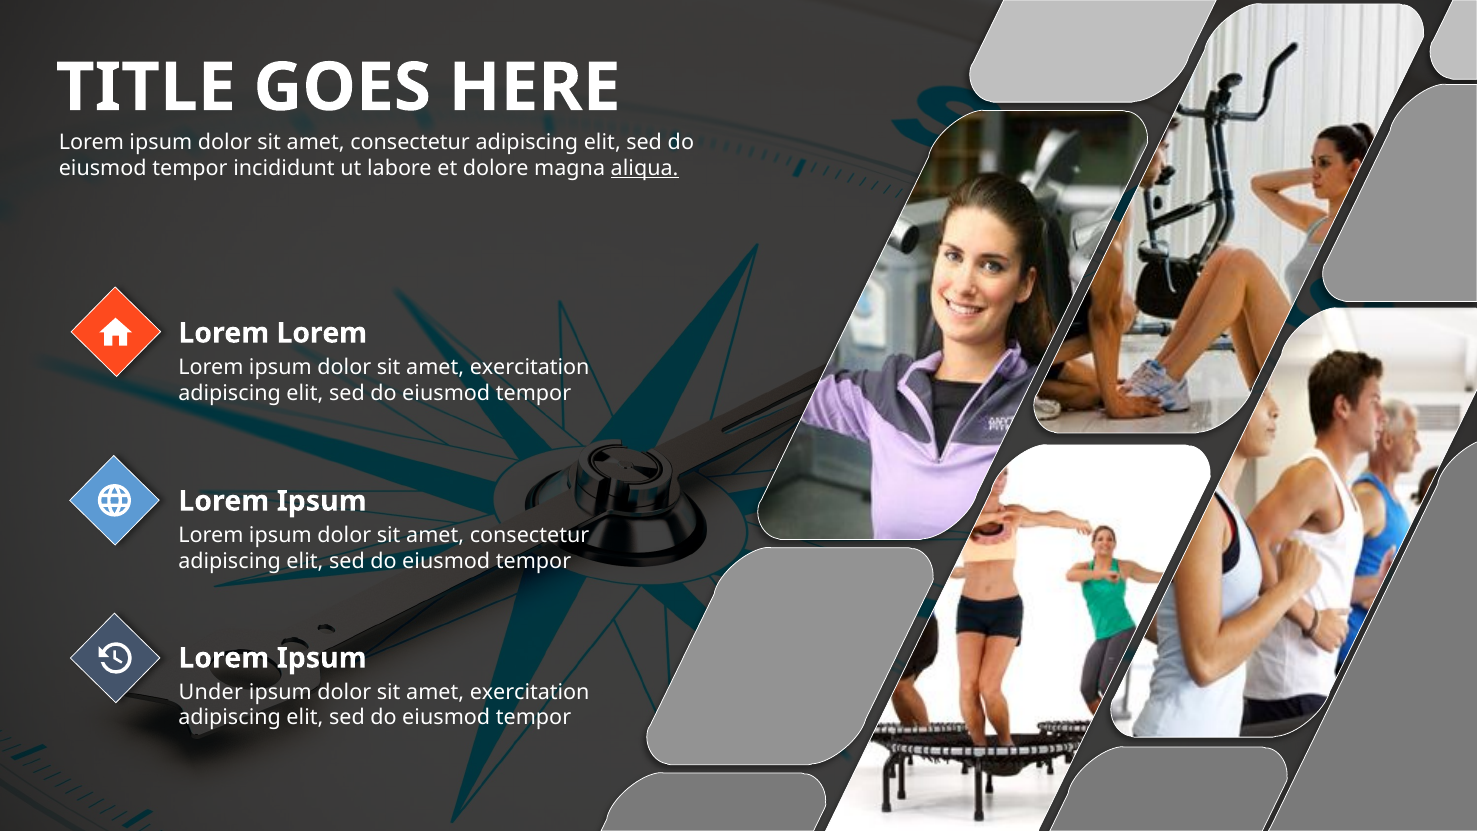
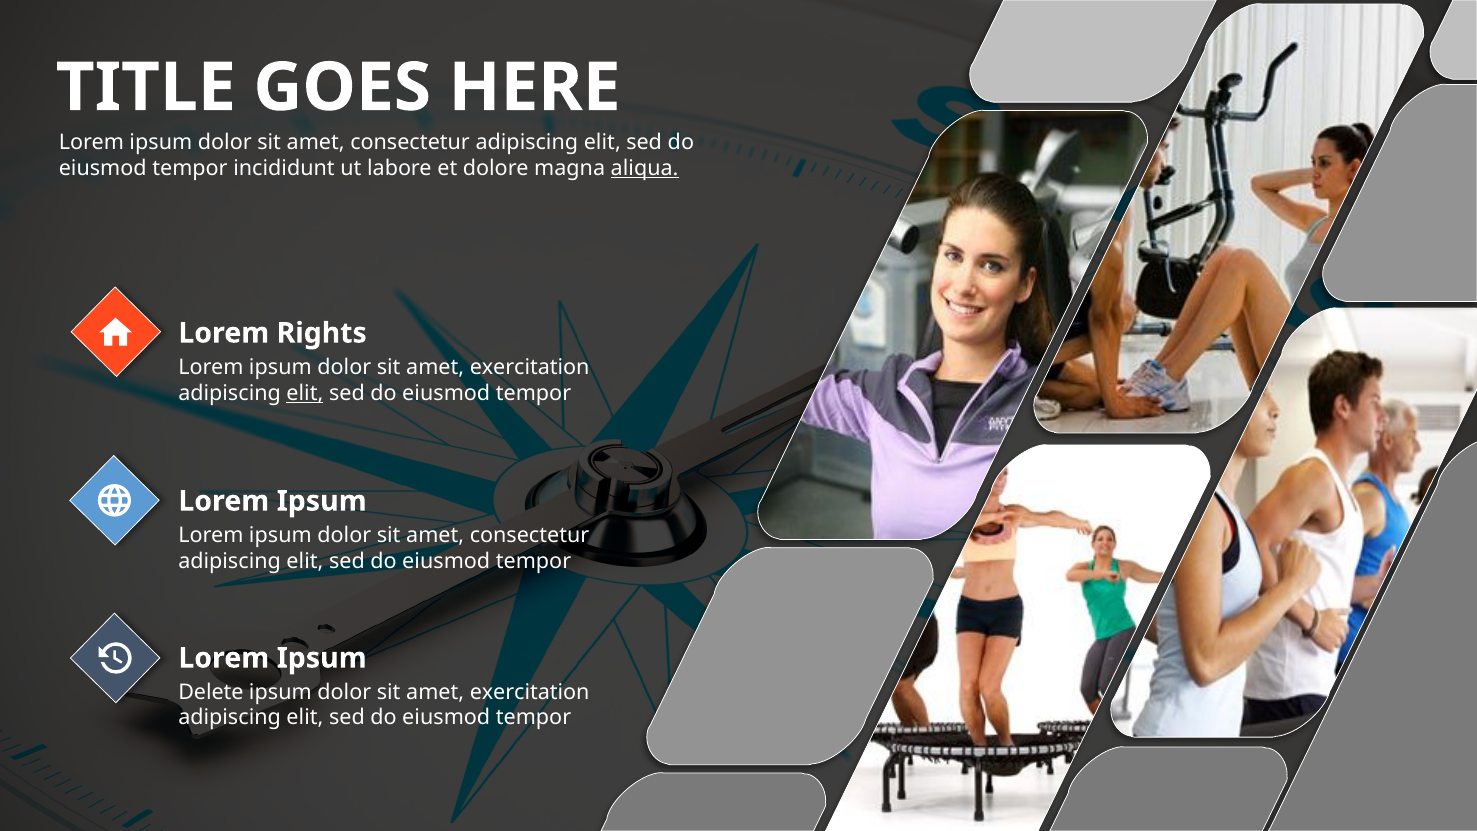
Lorem at (322, 333): Lorem -> Rights
elit at (305, 393) underline: none -> present
Under: Under -> Delete
